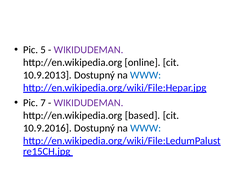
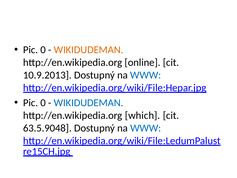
5 at (43, 50): 5 -> 0
WIKIDUDEMAN at (89, 50) colour: purple -> orange
7 at (43, 103): 7 -> 0
WIKIDUDEMAN at (89, 103) colour: purple -> blue
based: based -> which
10.9.2016: 10.9.2016 -> 63.5.9048
